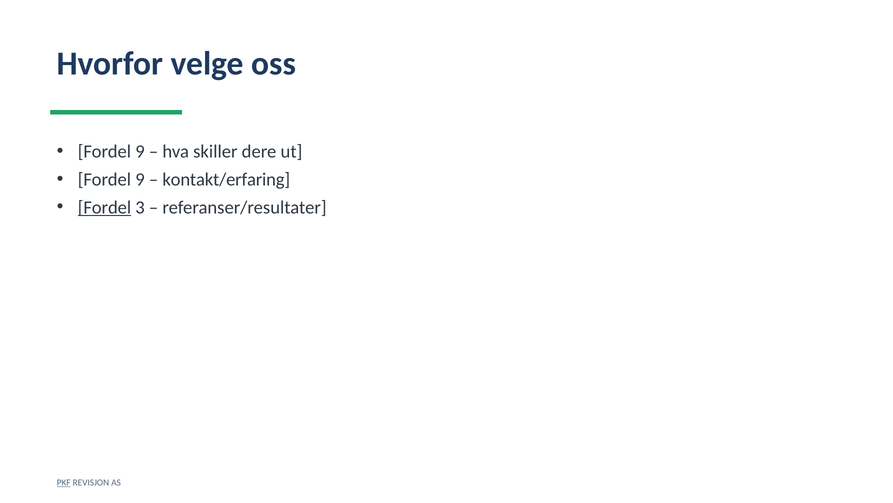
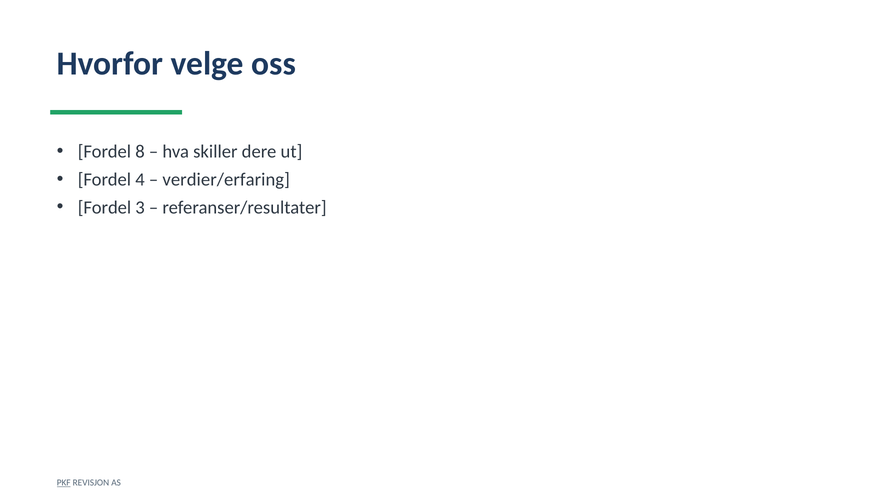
9 at (140, 151): 9 -> 8
9 at (140, 179): 9 -> 4
kontakt/erfaring: kontakt/erfaring -> verdier/erfaring
Fordel at (104, 207) underline: present -> none
